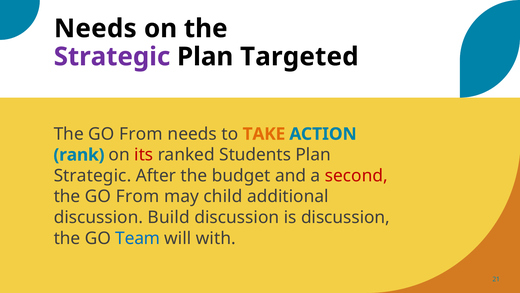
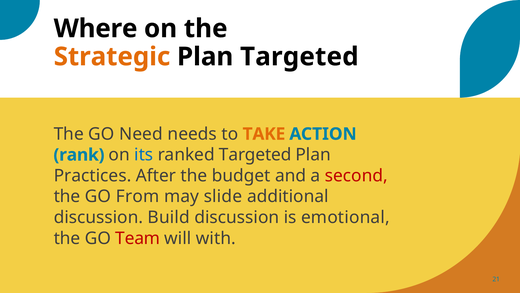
Needs at (95, 29): Needs -> Where
Strategic at (112, 57) colour: purple -> orange
From at (141, 134): From -> Need
its colour: red -> blue
ranked Students: Students -> Targeted
Strategic at (93, 175): Strategic -> Practices
child: child -> slide
is discussion: discussion -> emotional
Team colour: blue -> red
